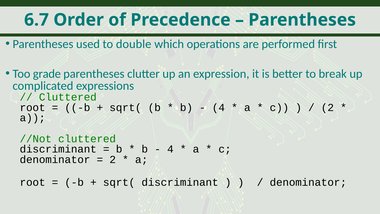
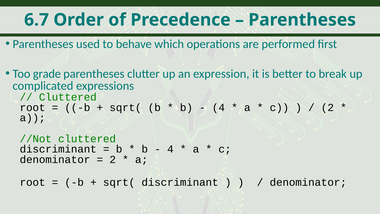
double: double -> behave
